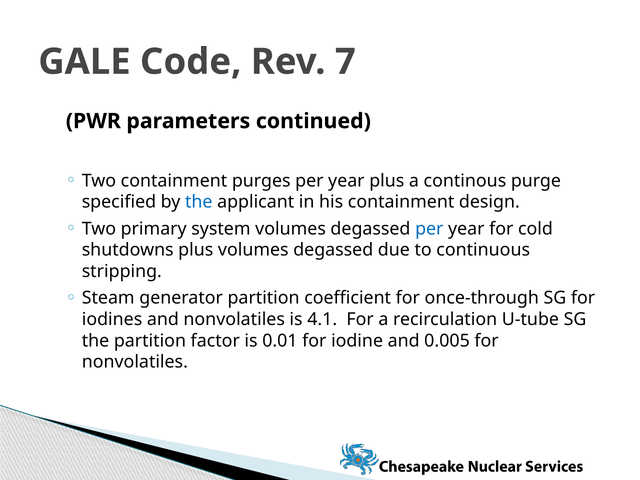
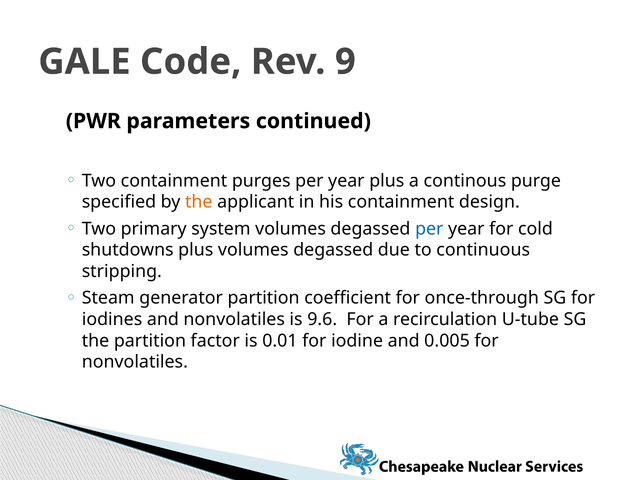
7: 7 -> 9
the at (199, 202) colour: blue -> orange
4.1: 4.1 -> 9.6
